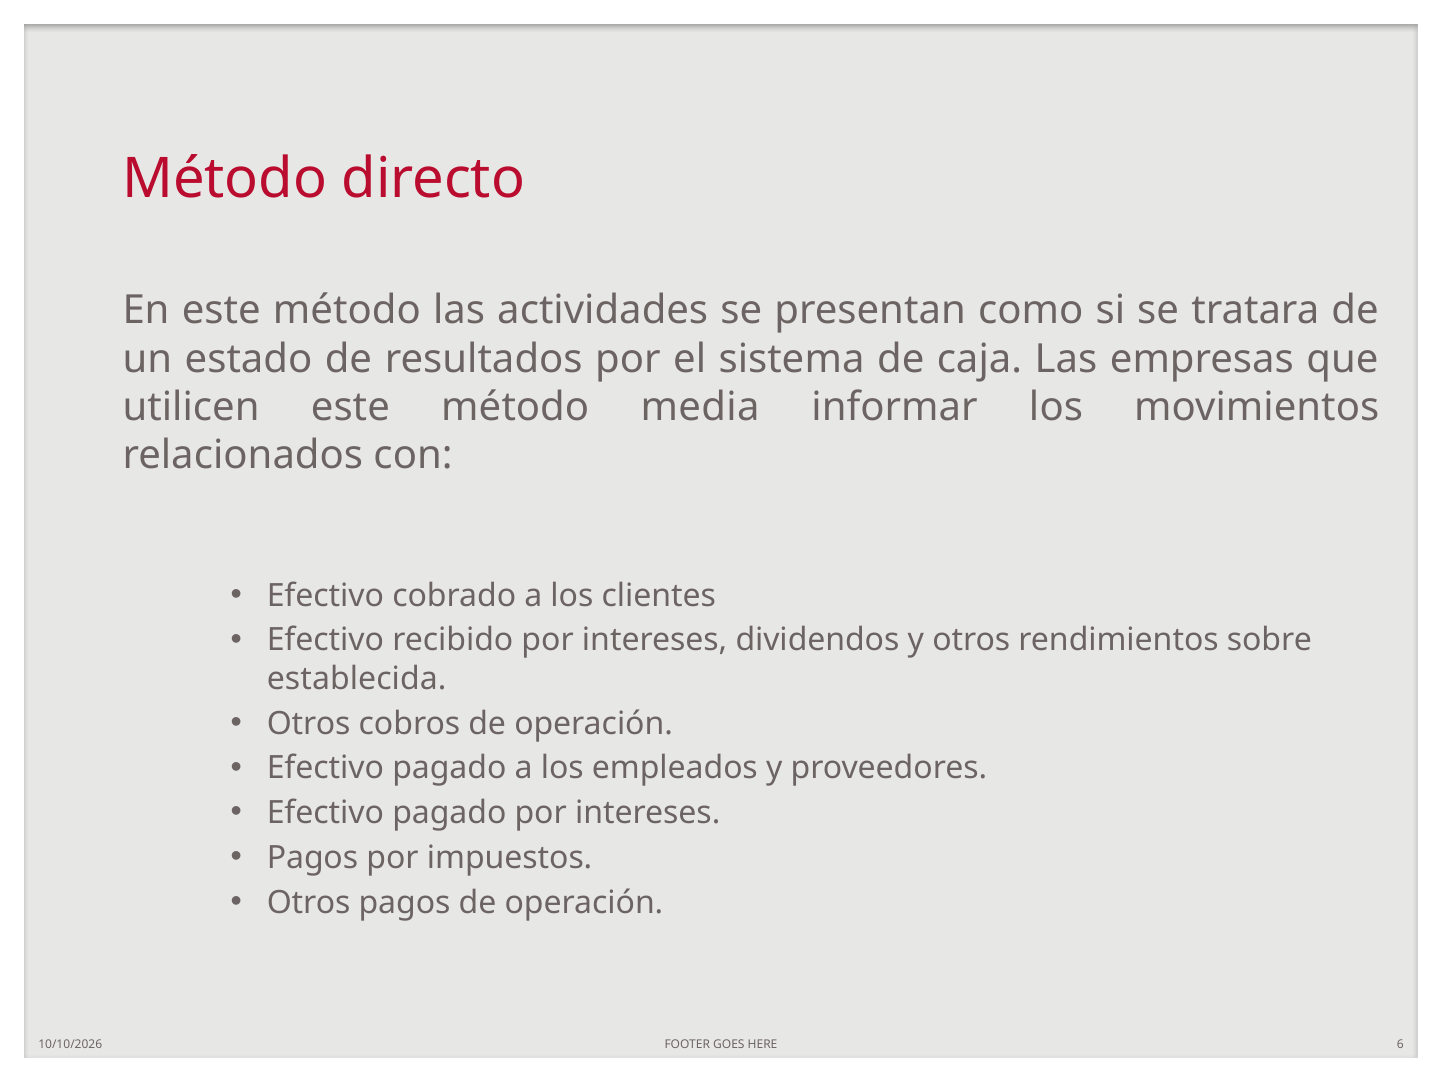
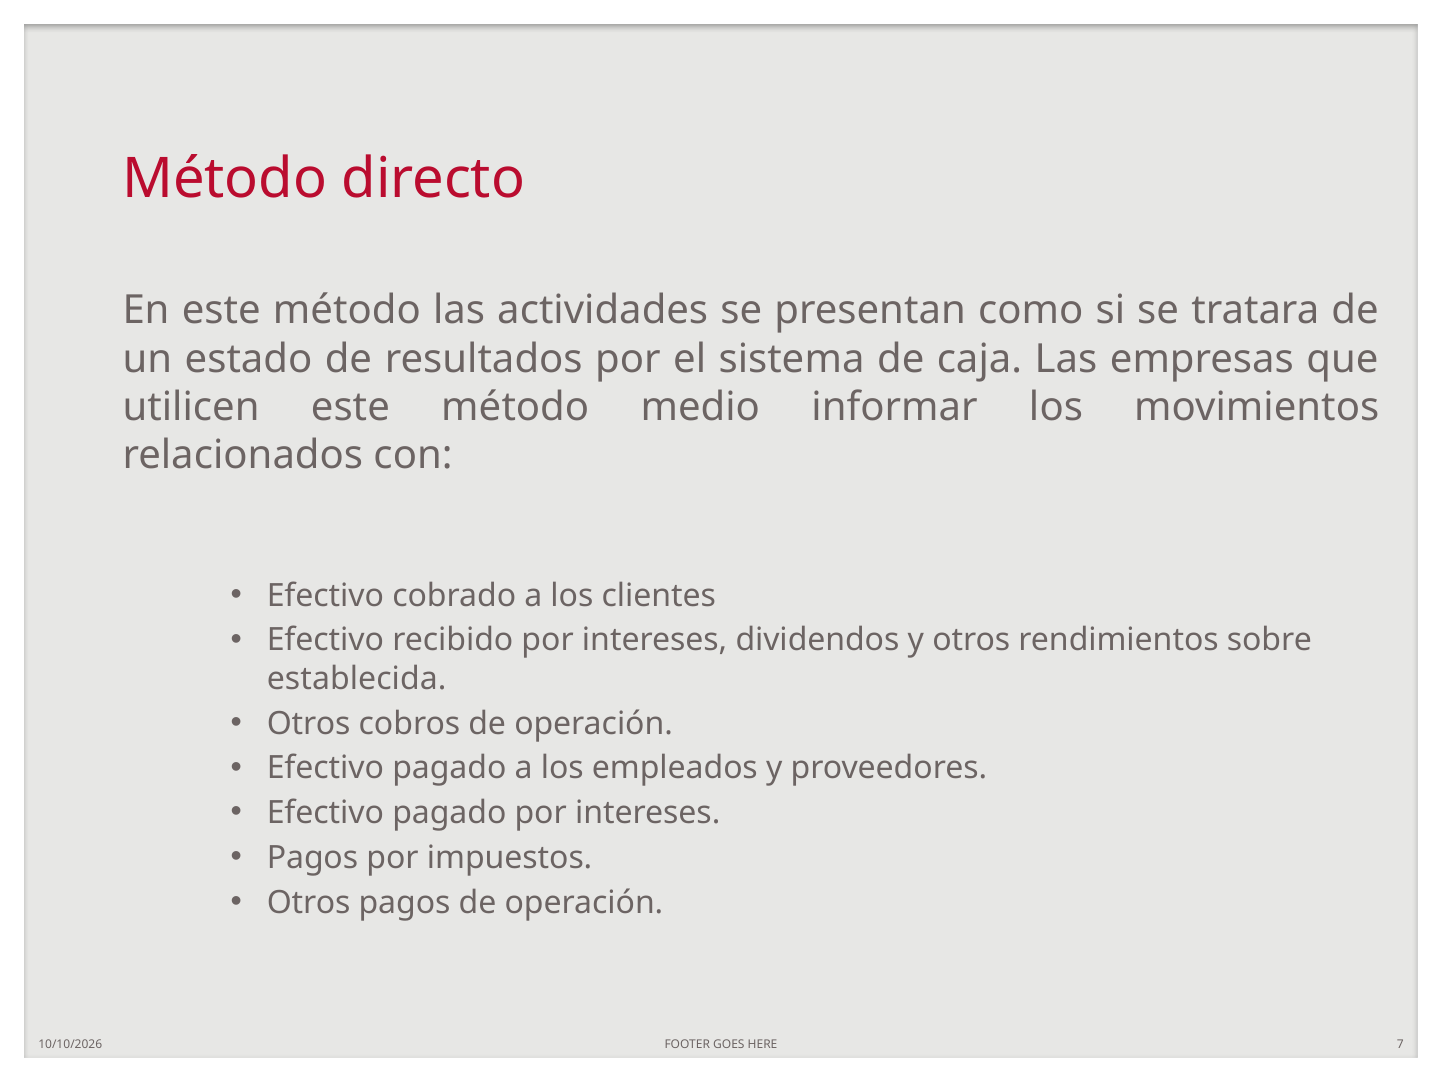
media: media -> medio
6: 6 -> 7
